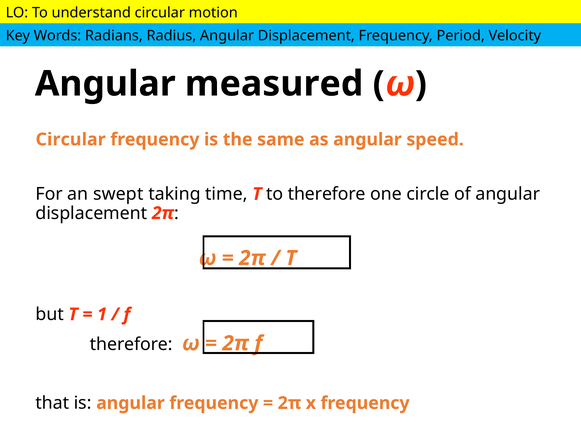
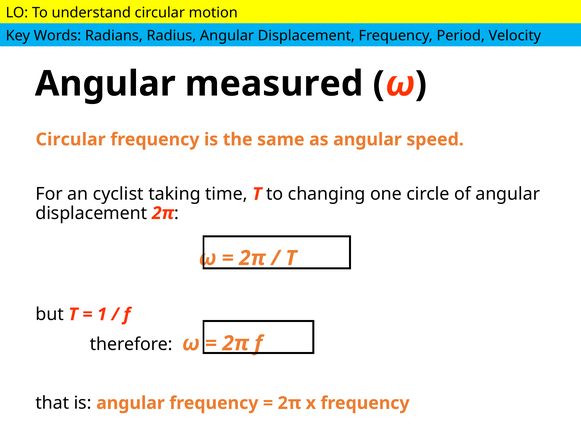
swept: swept -> cyclist
to therefore: therefore -> changing
